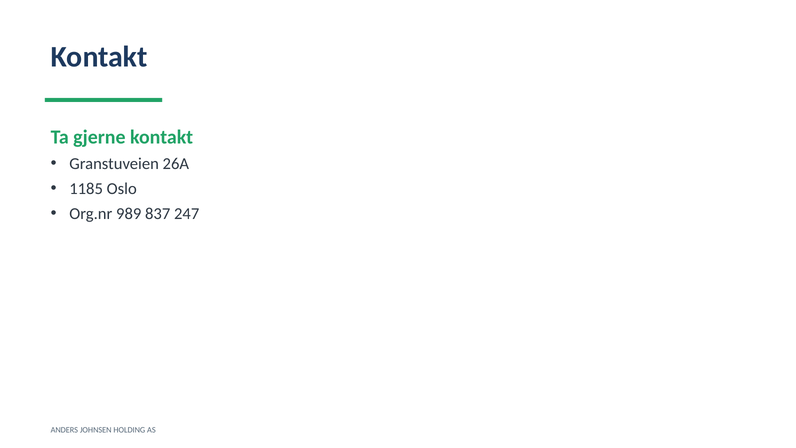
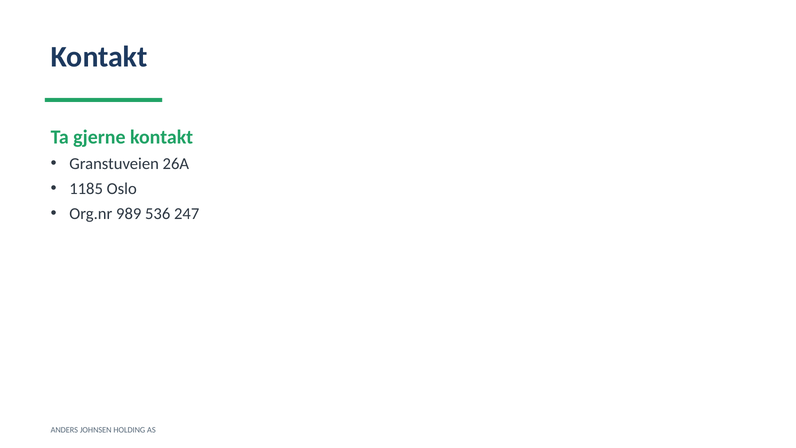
837: 837 -> 536
